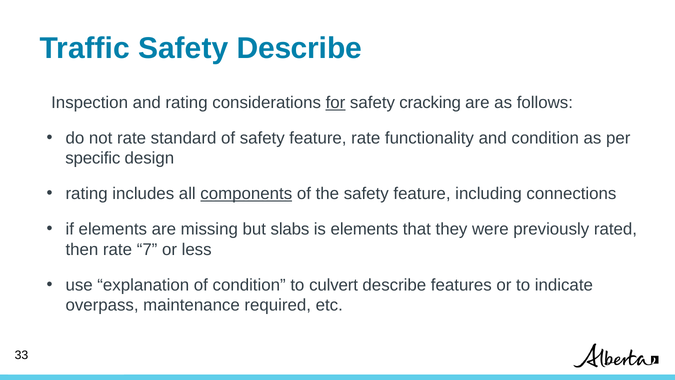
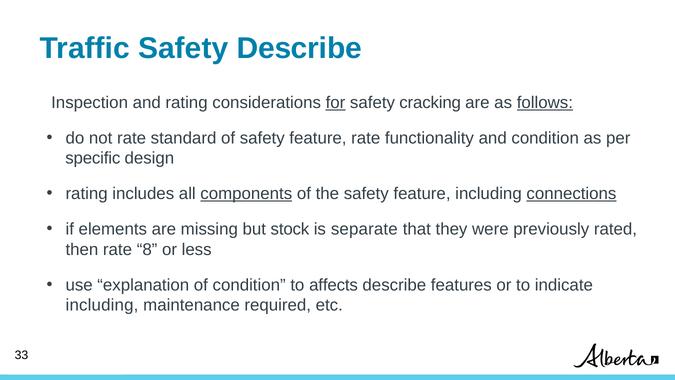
follows underline: none -> present
connections underline: none -> present
slabs: slabs -> stock
is elements: elements -> separate
7: 7 -> 8
culvert: culvert -> affects
overpass at (102, 305): overpass -> including
